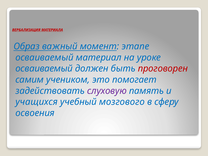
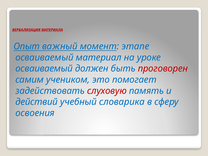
Образ: Образ -> Опыт
слуховую colour: purple -> red
учащихся: учащихся -> действий
мозгового: мозгового -> словарика
